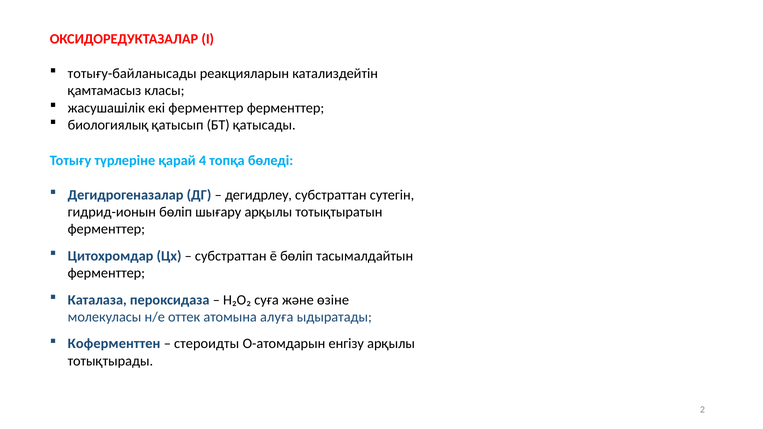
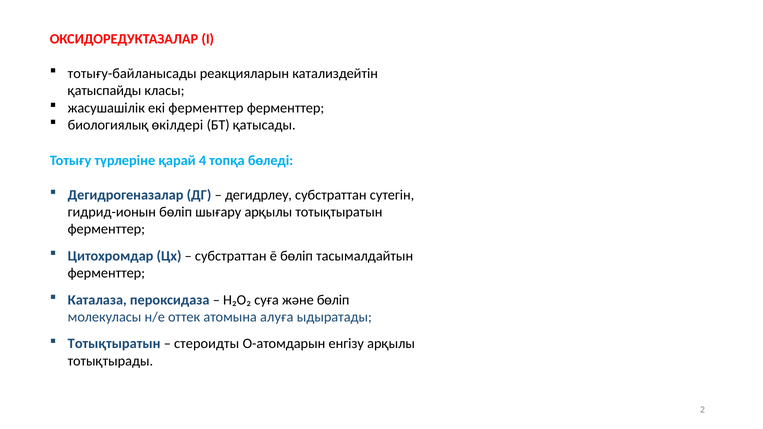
қамтамасыз: қамтамасыз -> қатыспайды
қатысып: қатысып -> өкілдері
және өзіне: өзіне -> бөліп
Коферменттен at (114, 344): Коферменттен -> Тотықтыратын
